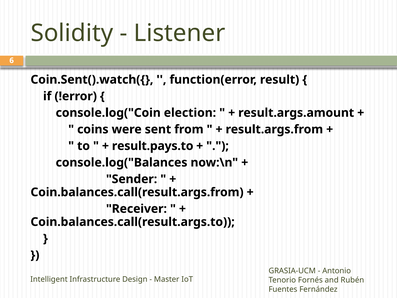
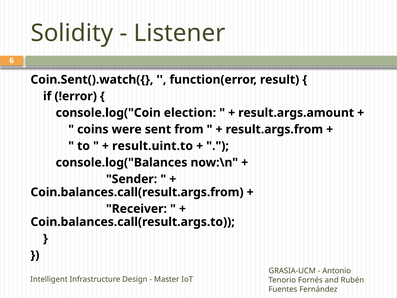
result.pays.to: result.pays.to -> result.uint.to
